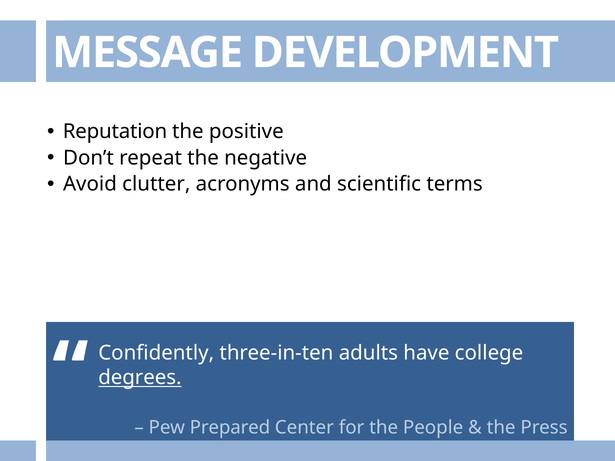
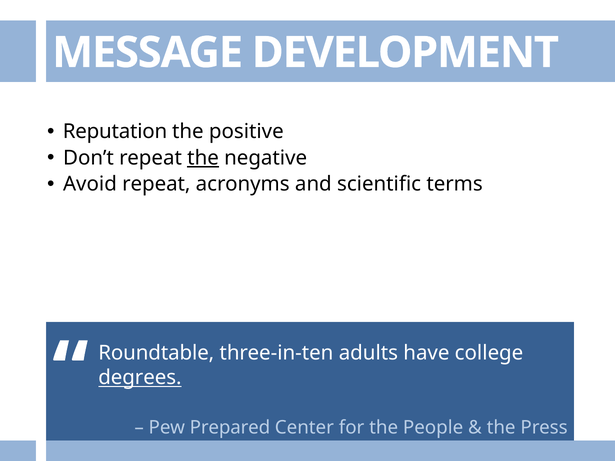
the at (203, 158) underline: none -> present
Avoid clutter: clutter -> repeat
Confidently: Confidently -> Roundtable
